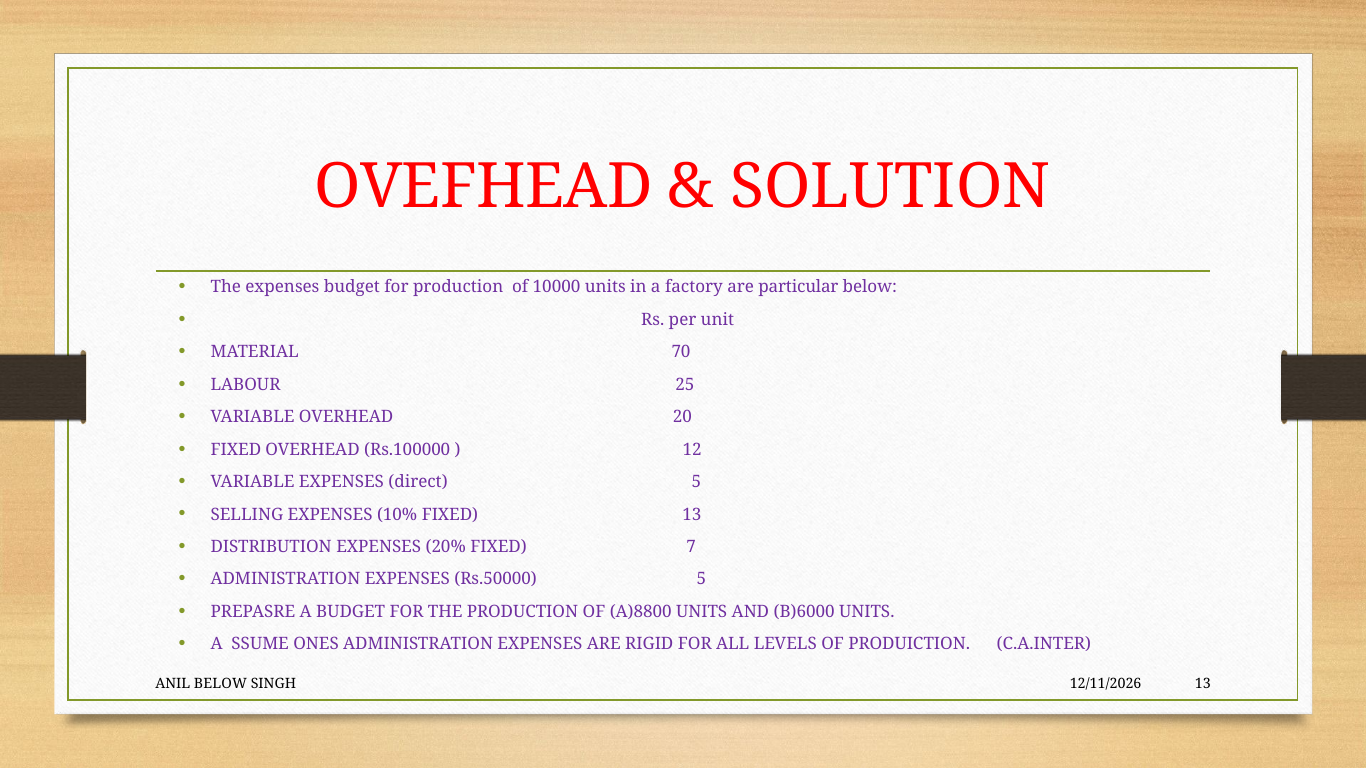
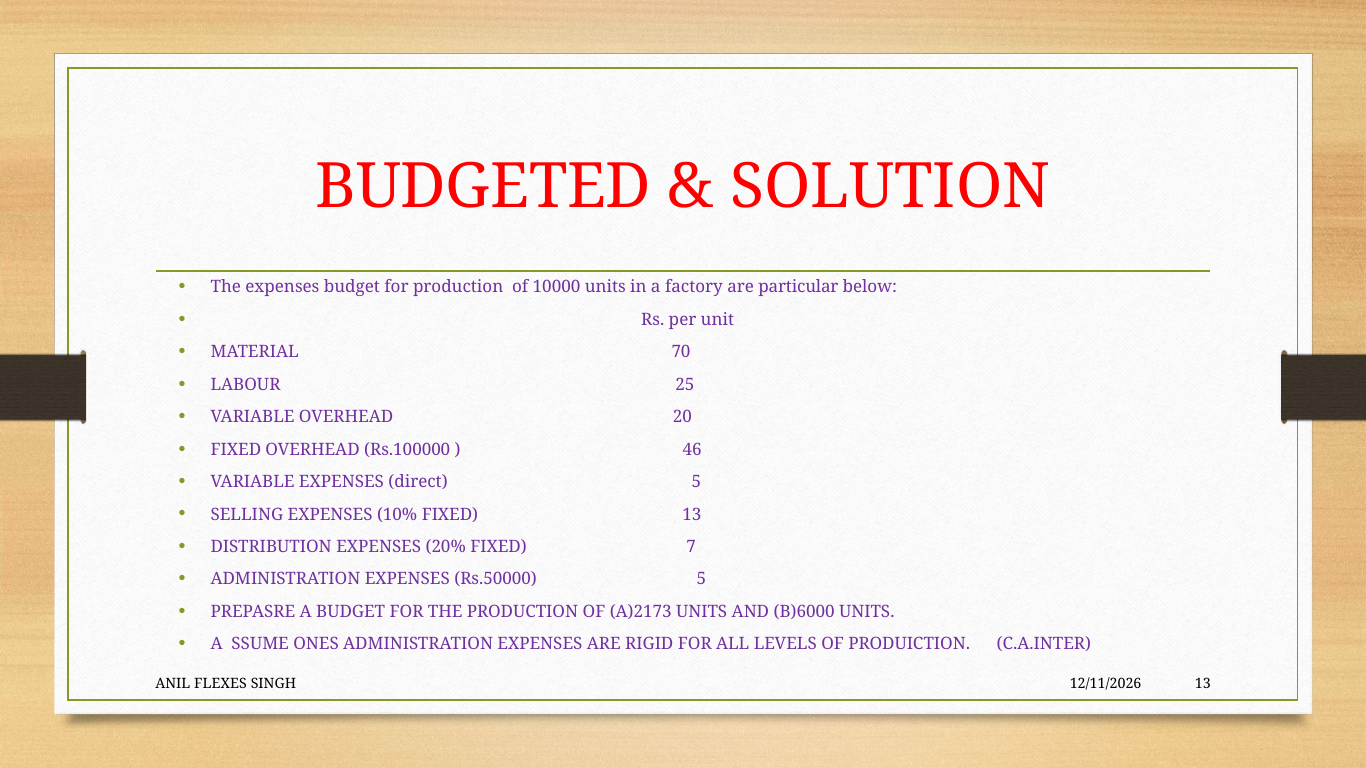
OVEFHEAD: OVEFHEAD -> BUDGETED
12: 12 -> 46
A)8800: A)8800 -> A)2173
ANIL BELOW: BELOW -> FLEXES
